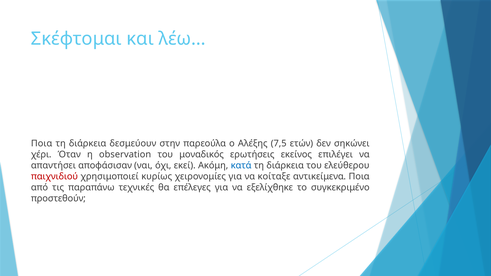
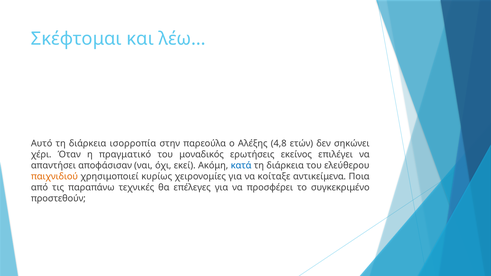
Ποια at (42, 144): Ποια -> Αυτό
δεσμεύουν: δεσμεύουν -> ισορροπία
7,5: 7,5 -> 4,8
observation: observation -> πραγματικό
παιχνιδιού colour: red -> orange
εξελίχθηκε: εξελίχθηκε -> προσφέρει
